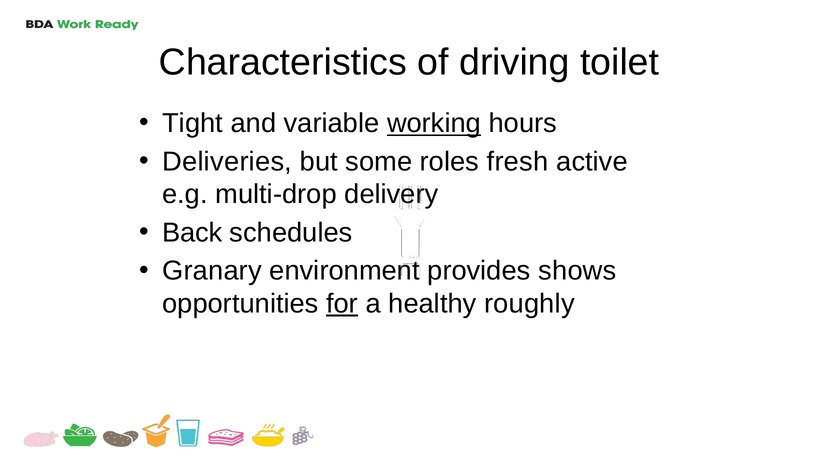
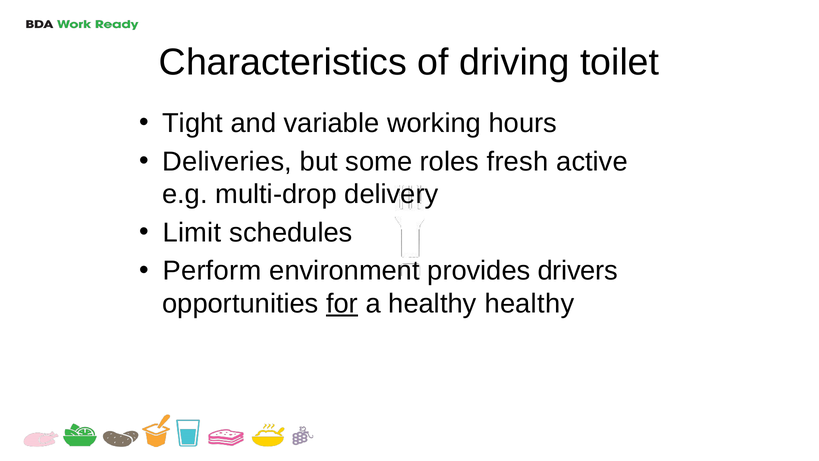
working underline: present -> none
Back: Back -> Limit
Granary: Granary -> Perform
shows: shows -> drivers
healthy roughly: roughly -> healthy
